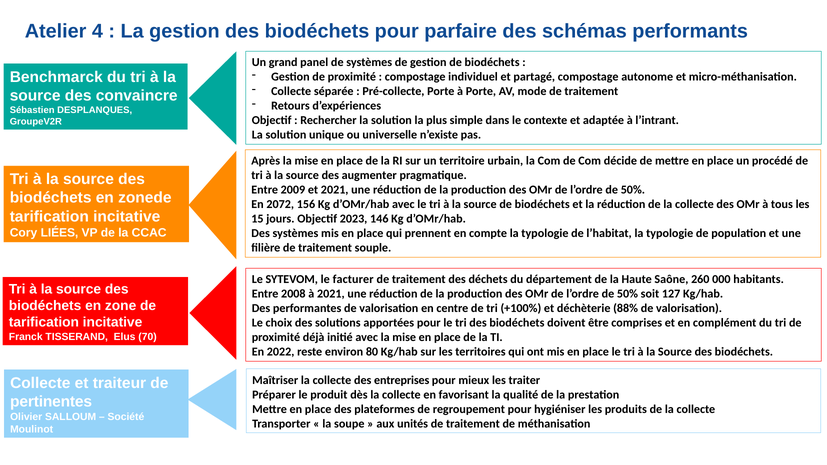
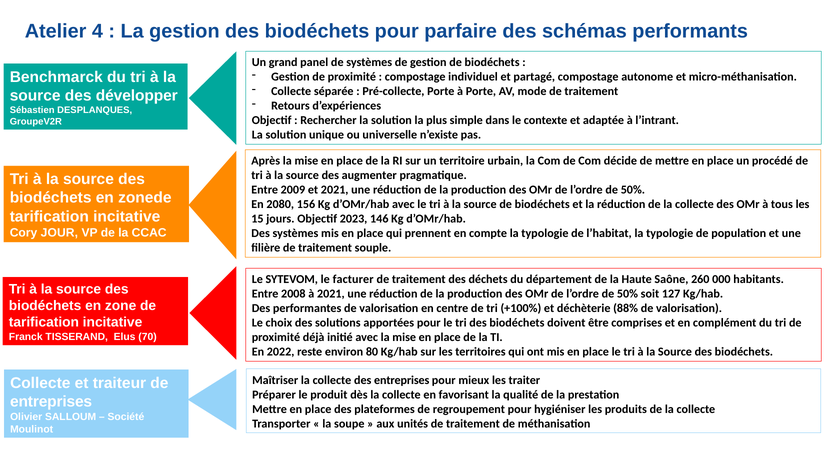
convaincre: convaincre -> développer
2072: 2072 -> 2080
LIÉES: LIÉES -> JOUR
pertinentes at (51, 402): pertinentes -> entreprises
